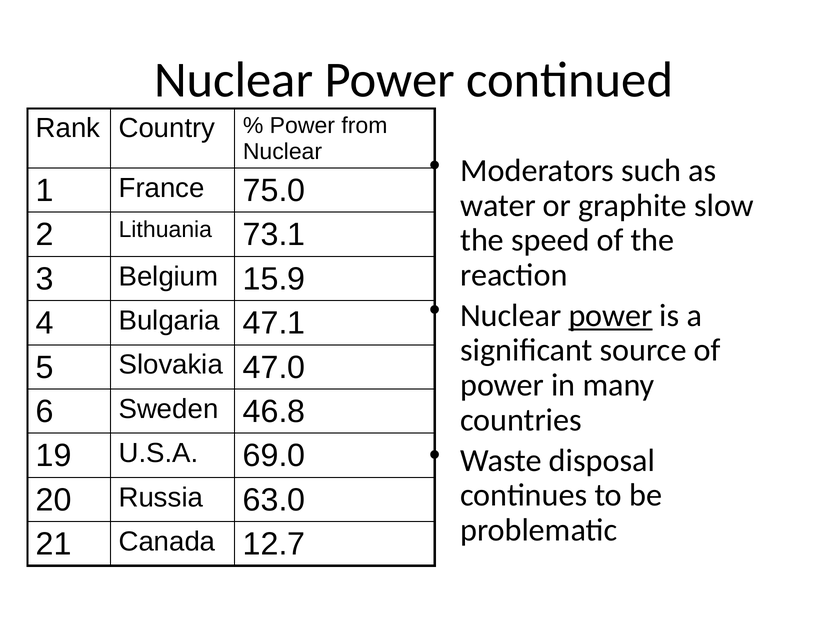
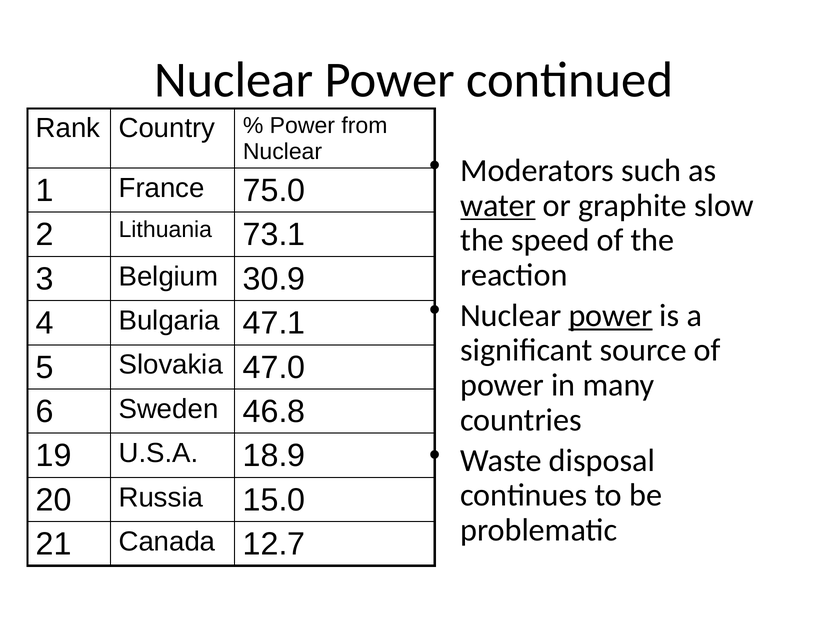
water underline: none -> present
15.9: 15.9 -> 30.9
69.0: 69.0 -> 18.9
63.0: 63.0 -> 15.0
